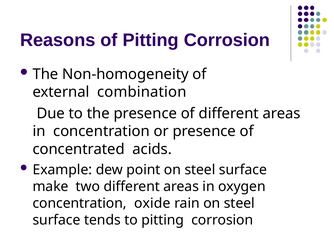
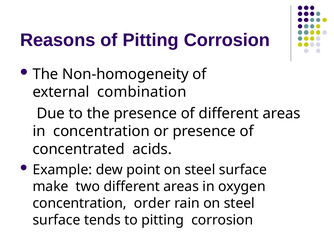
oxide: oxide -> order
